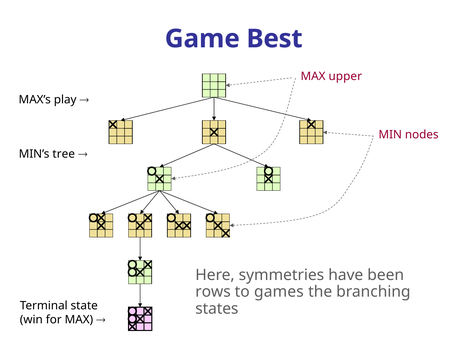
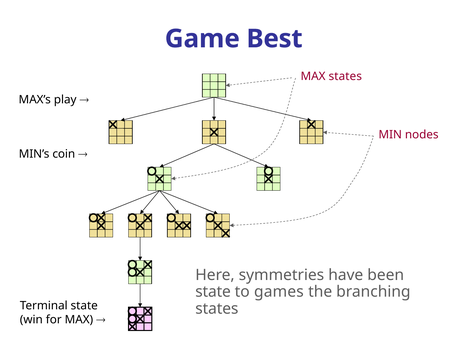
MAX upper: upper -> states
tree: tree -> coin
rows at (213, 292): rows -> state
